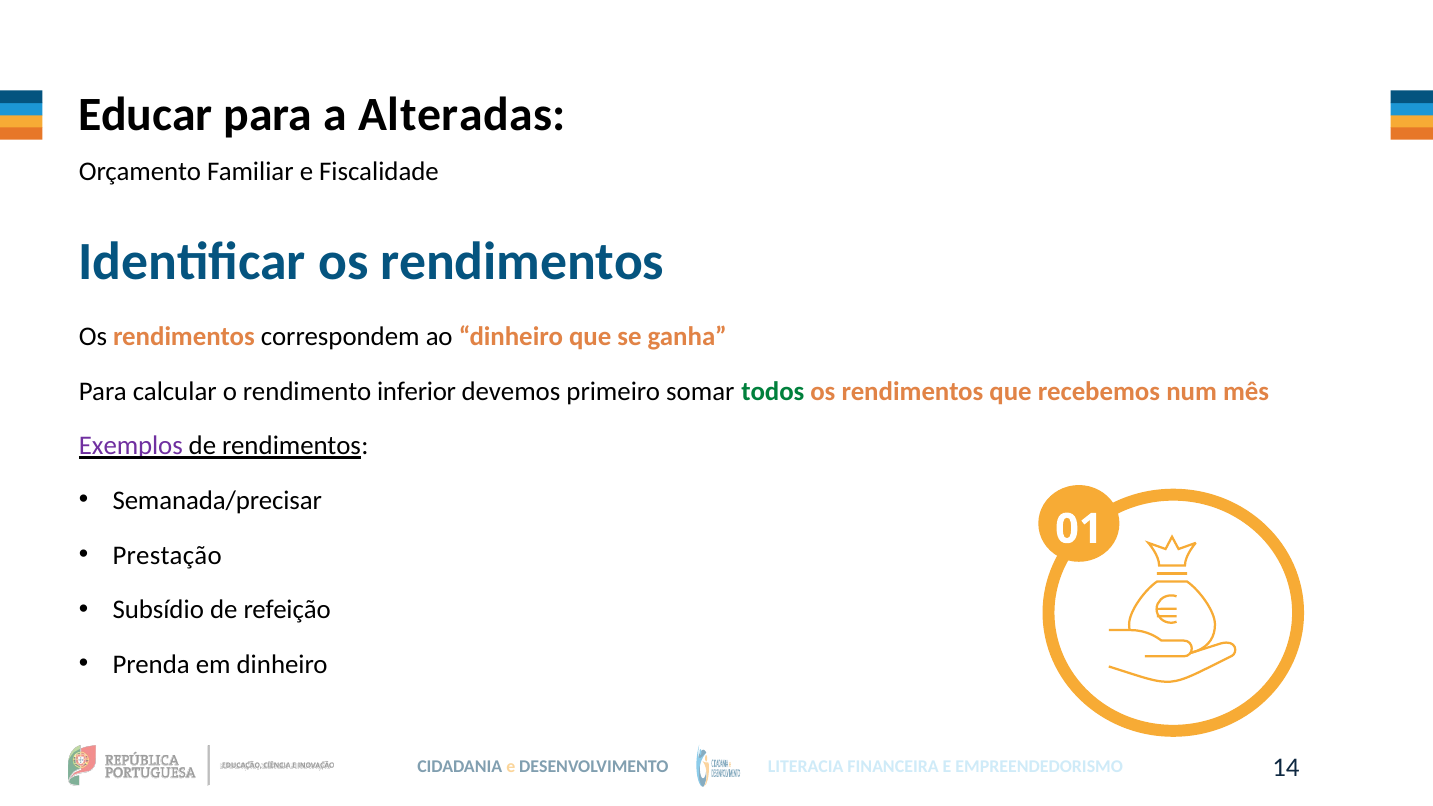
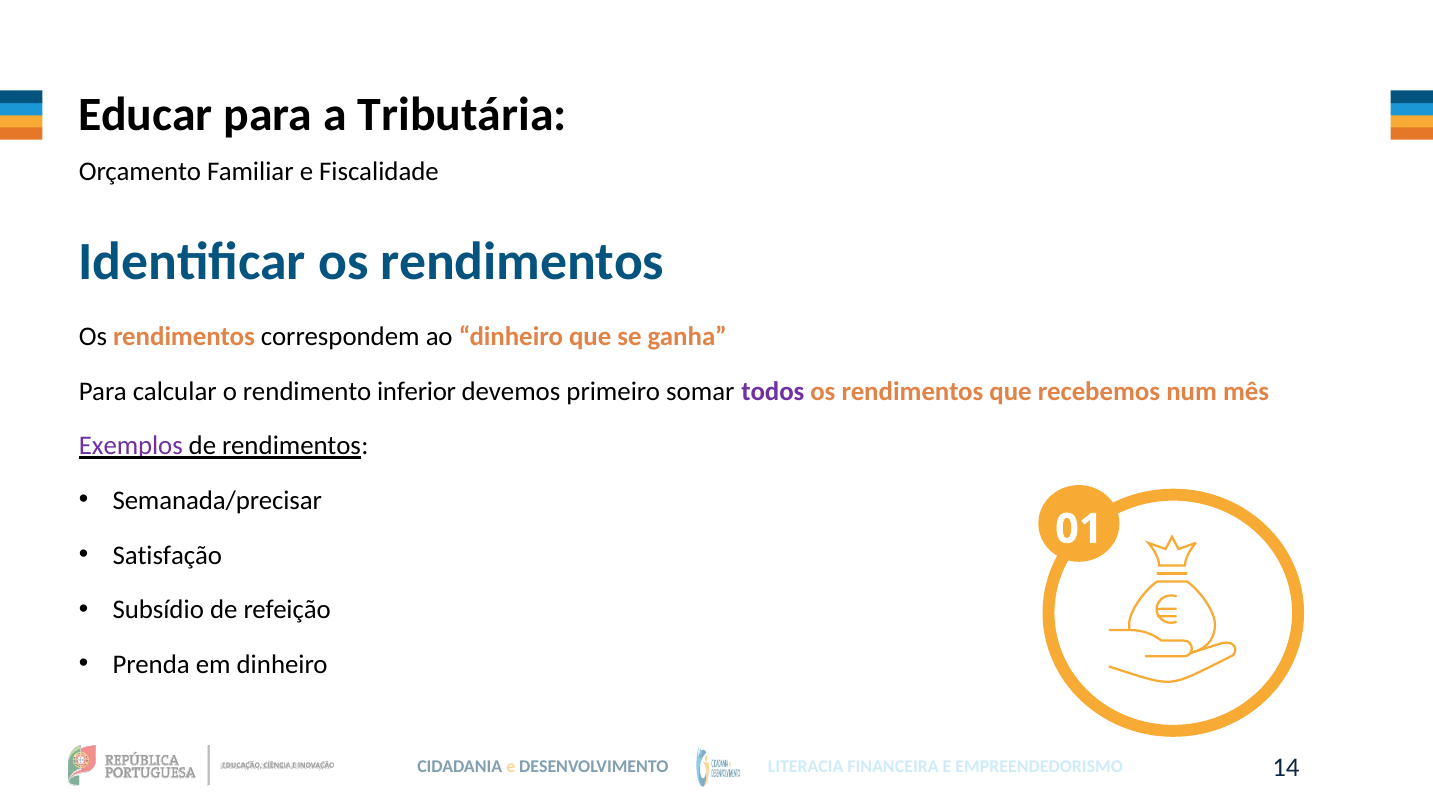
Alteradas: Alteradas -> Tributária
todos colour: green -> purple
Prestação: Prestação -> Satisfação
